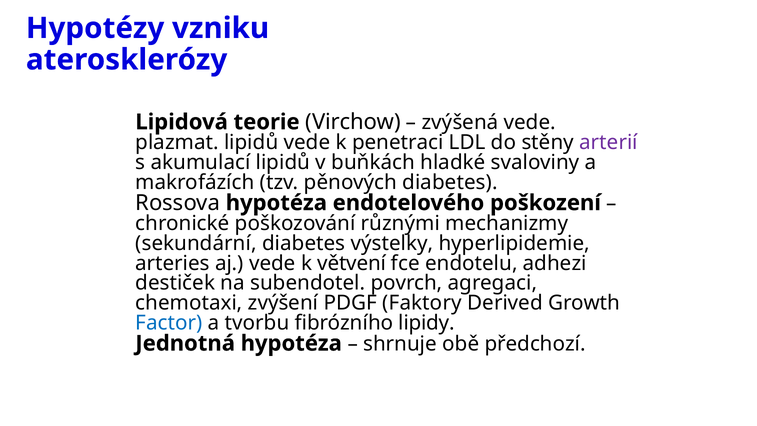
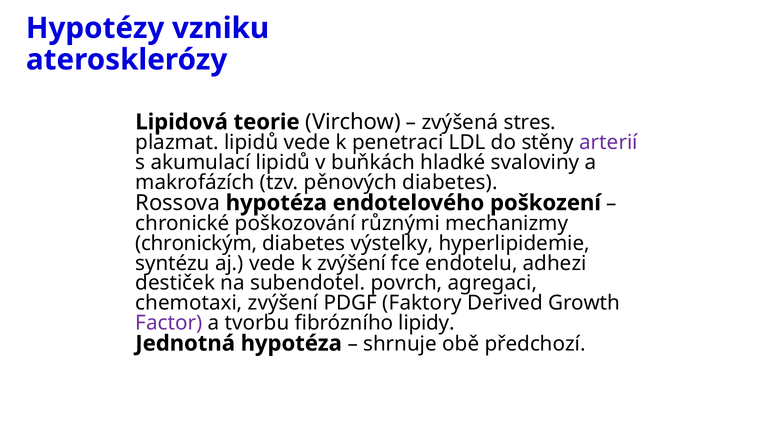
zvýšená vede: vede -> stres
sekundární: sekundární -> chronickým
arteries: arteries -> syntézu
k větvení: větvení -> zvýšení
Factor colour: blue -> purple
